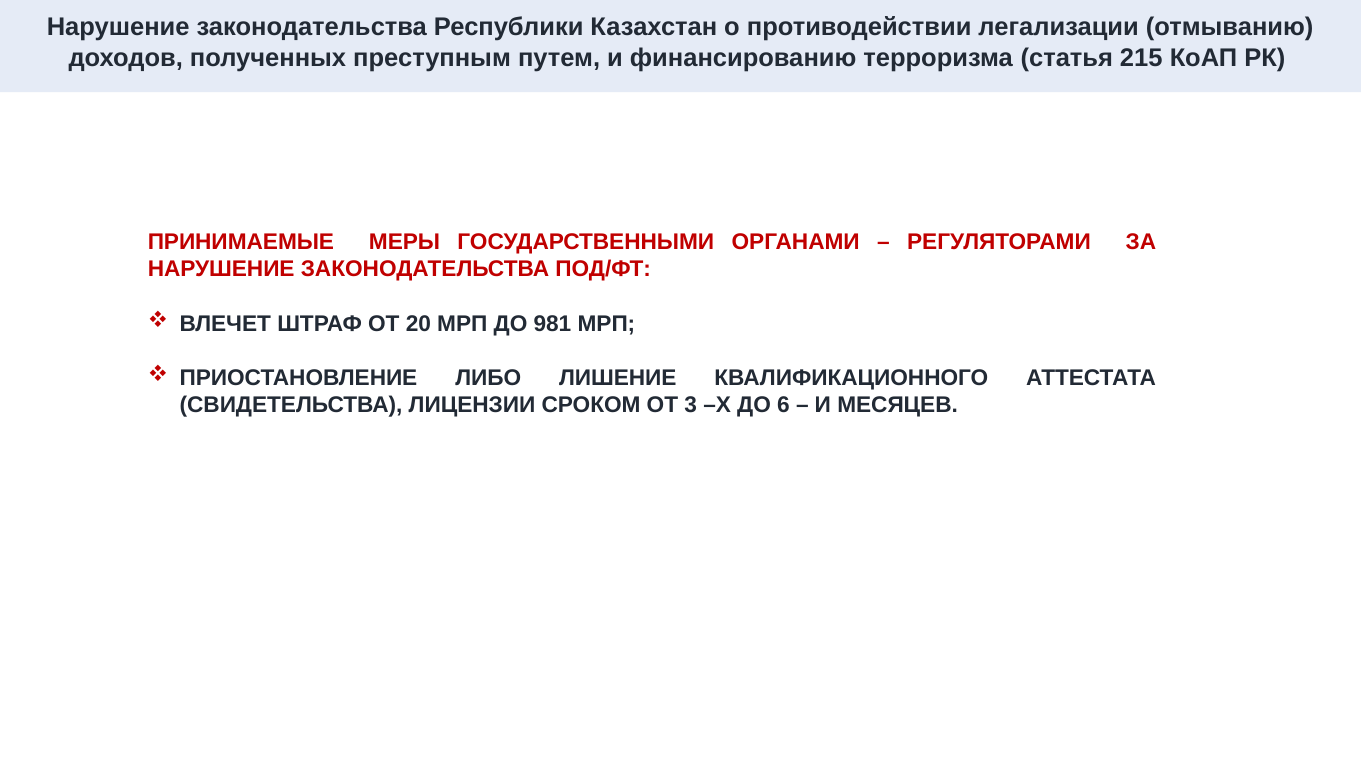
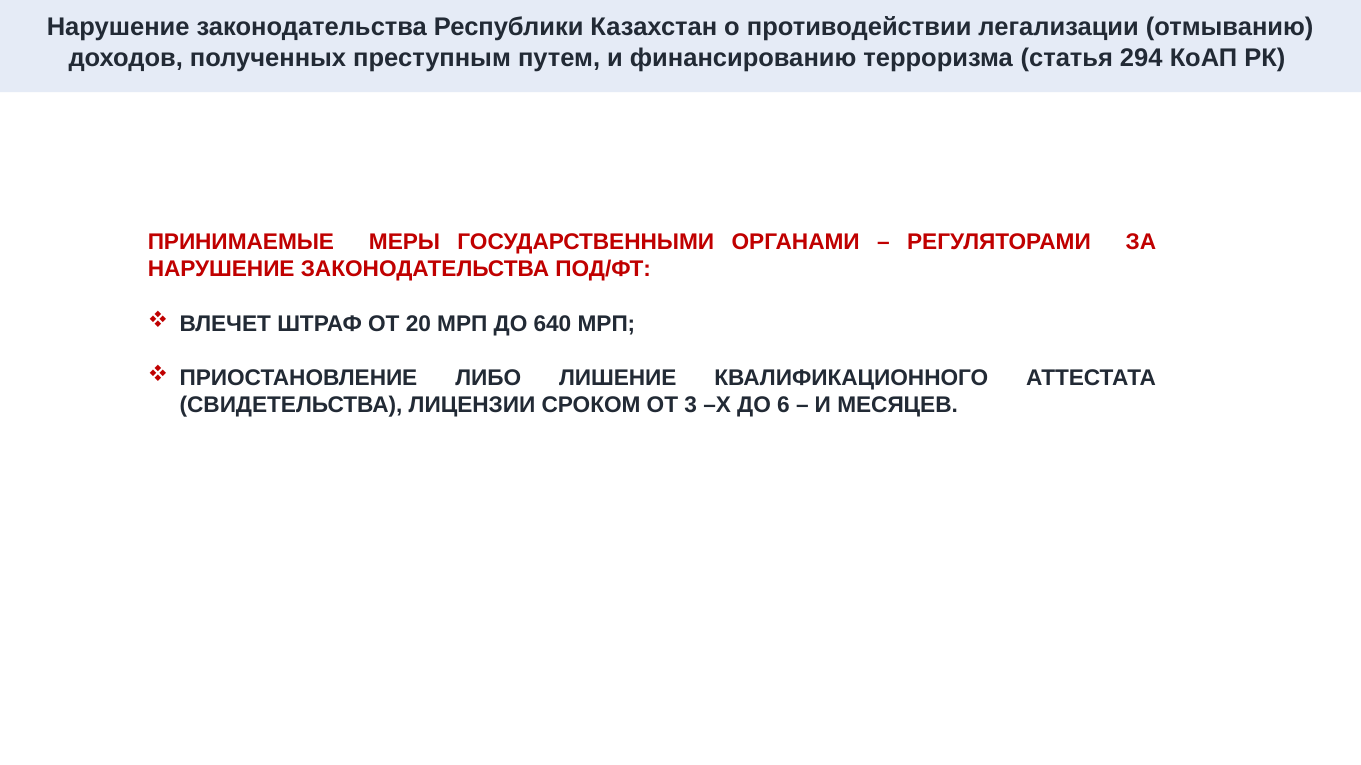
215: 215 -> 294
981: 981 -> 640
